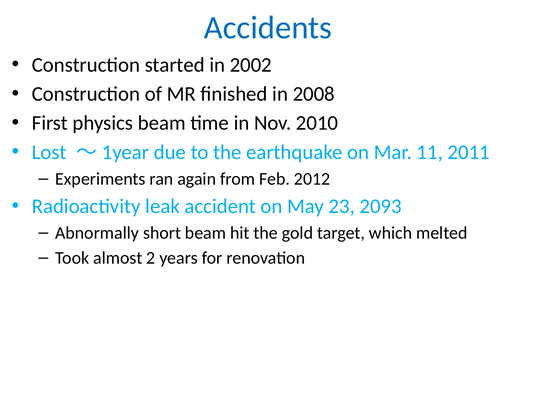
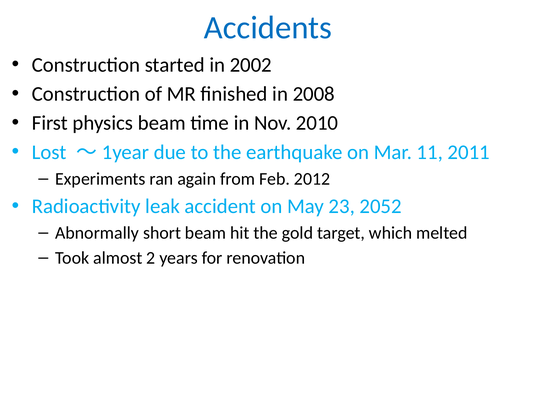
2093: 2093 -> 2052
